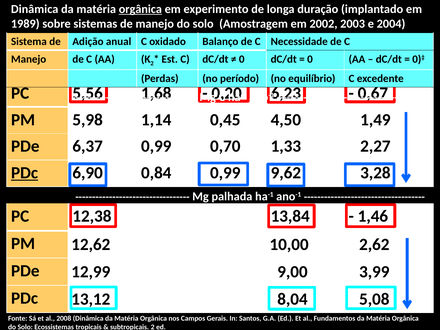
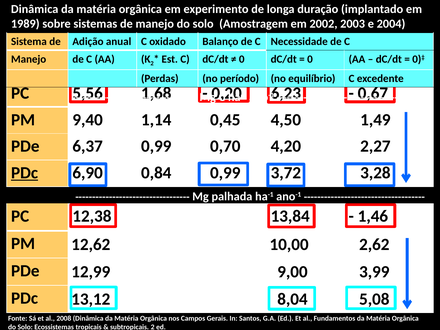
orgânica at (140, 9) underline: present -> none
5,98: 5,98 -> 9,40
1,33: 1,33 -> 4,20
9,62: 9,62 -> 3,72
